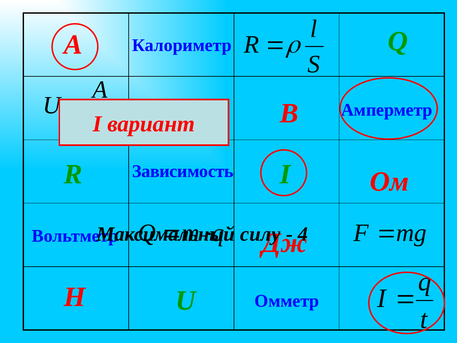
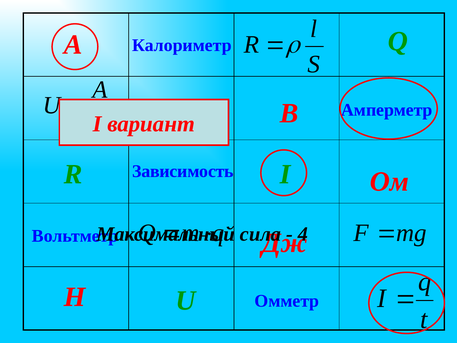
силу: силу -> сила
